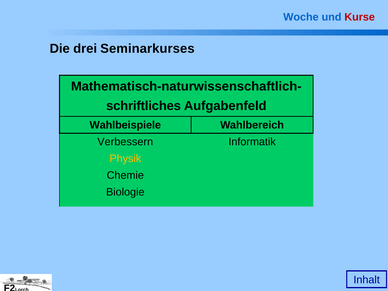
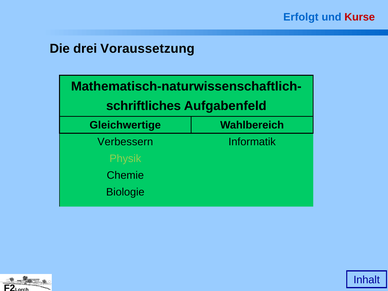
Woche: Woche -> Erfolgt
Seminarkurses: Seminarkurses -> Voraussetzung
Wahlbeispiele: Wahlbeispiele -> Gleichwertige
Physik colour: yellow -> light green
